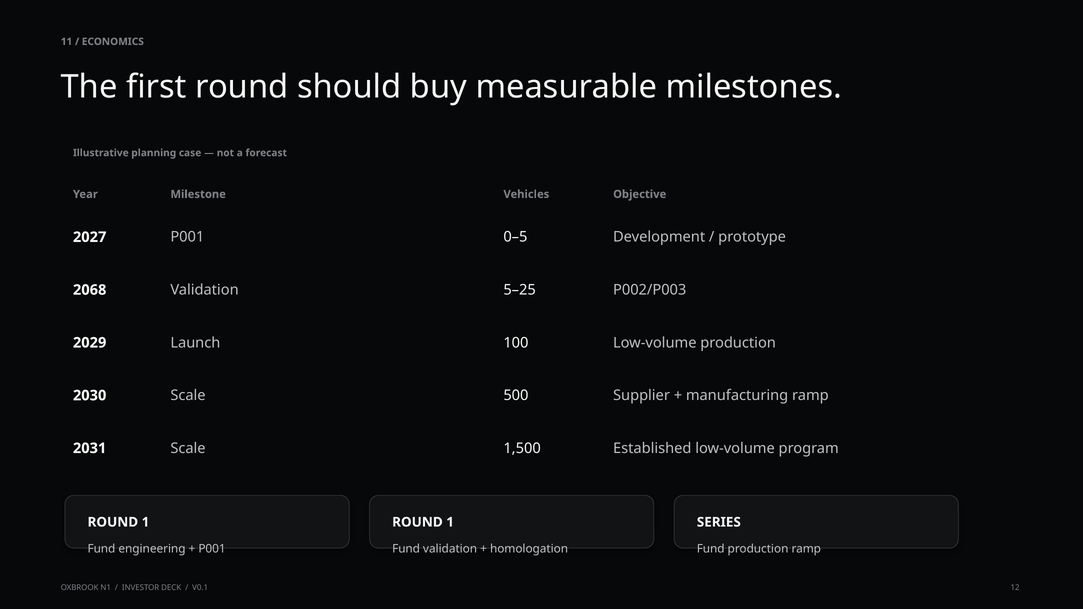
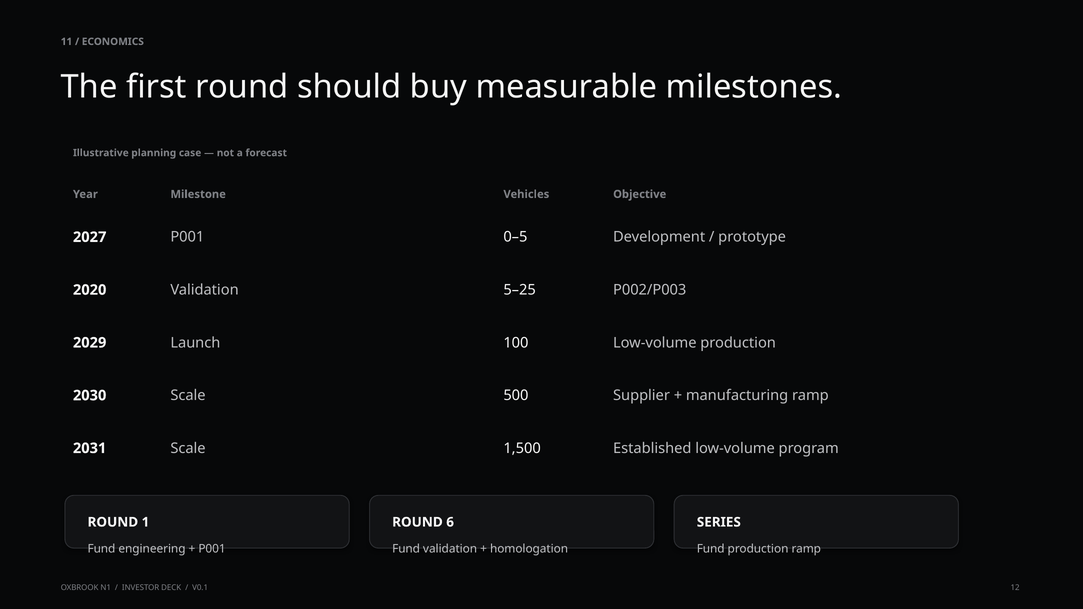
2068: 2068 -> 2020
1 at (450, 522): 1 -> 6
